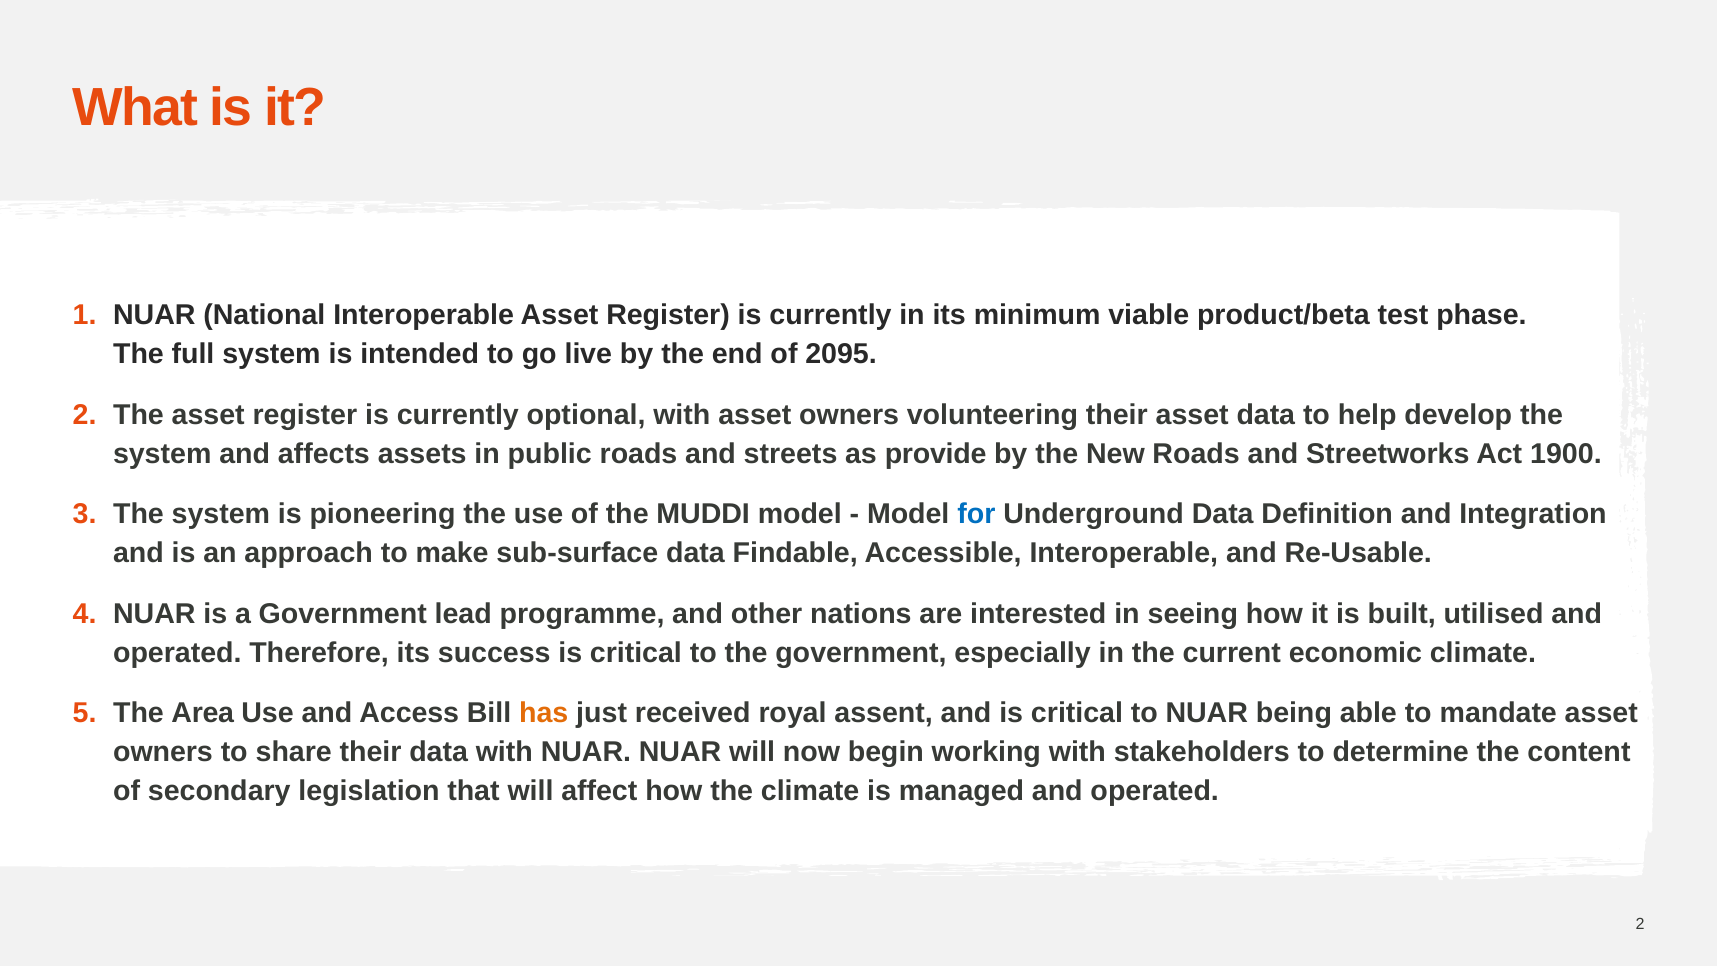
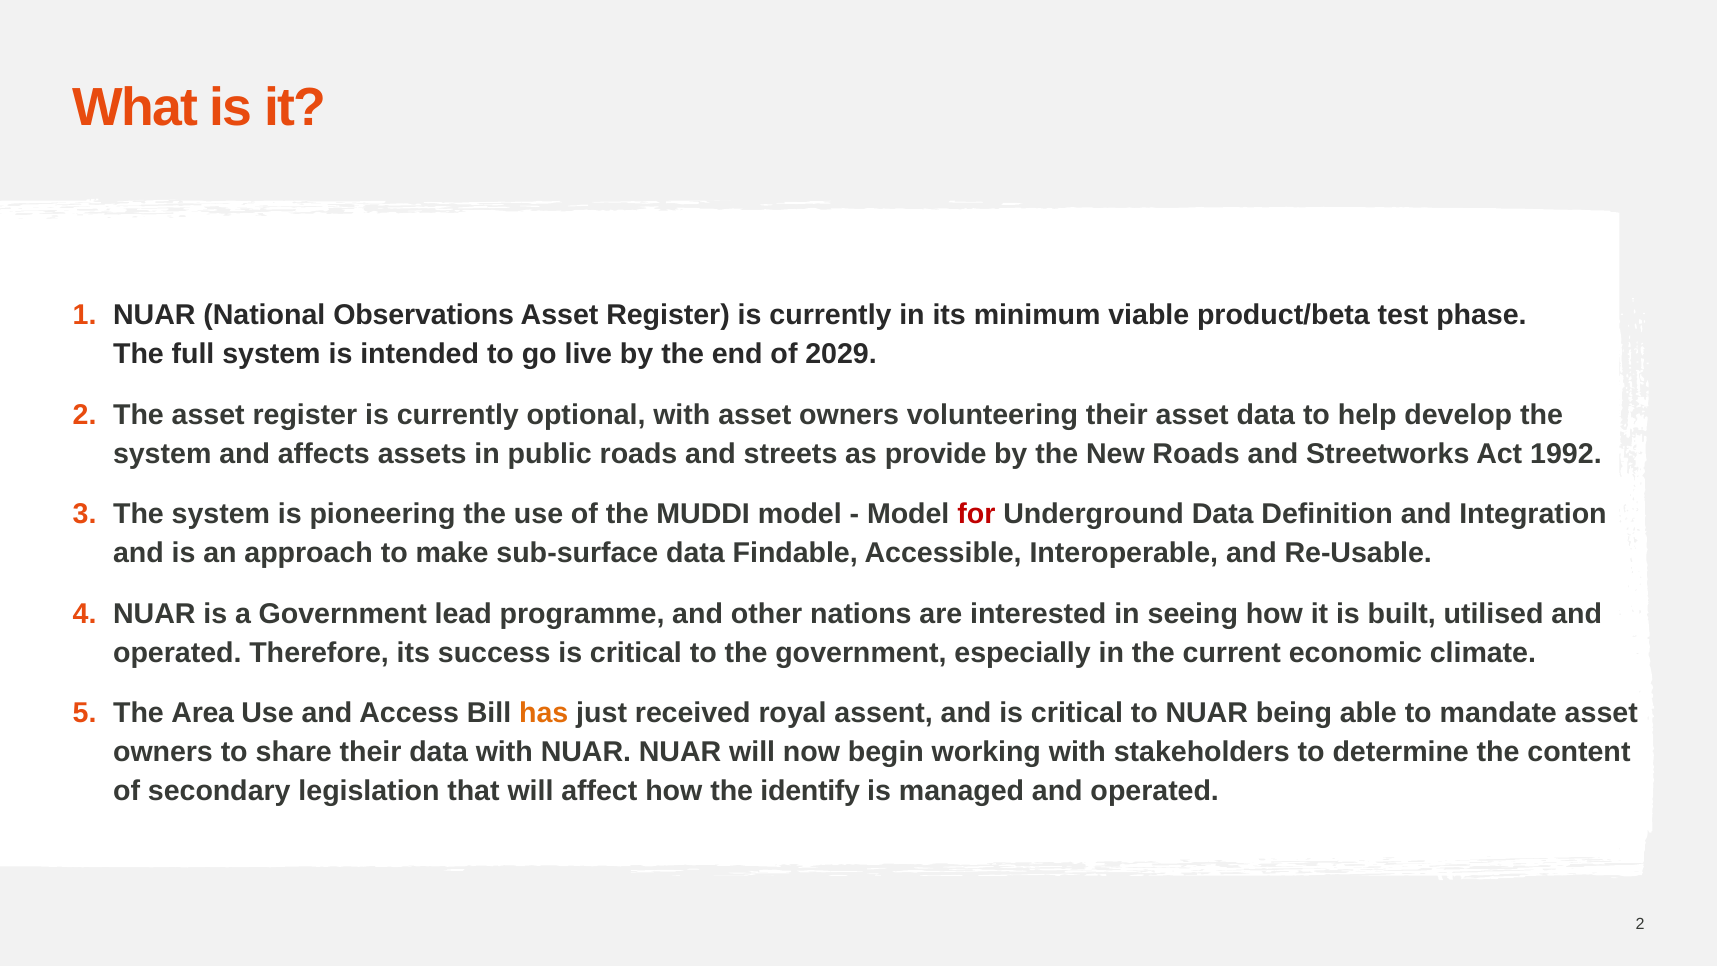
National Interoperable: Interoperable -> Observations
2095: 2095 -> 2029
1900: 1900 -> 1992
for colour: blue -> red
the climate: climate -> identify
